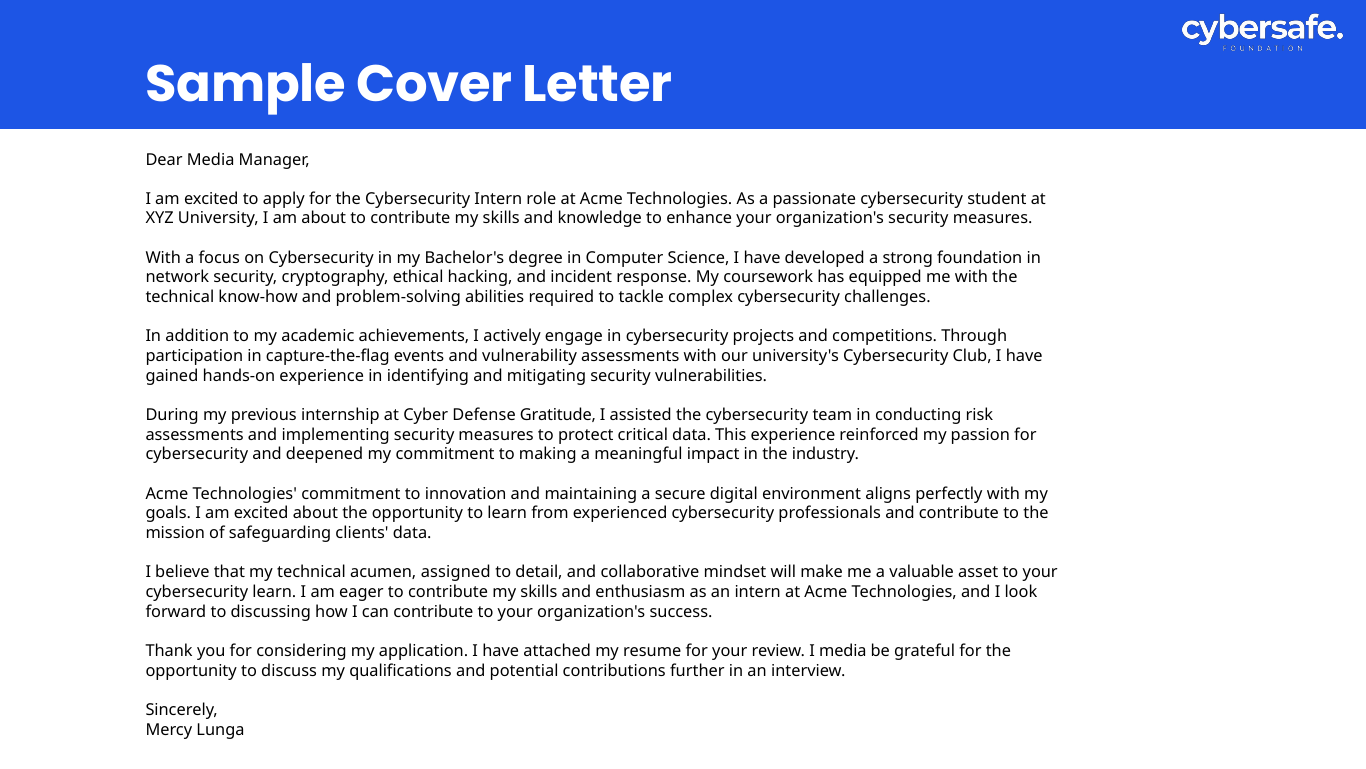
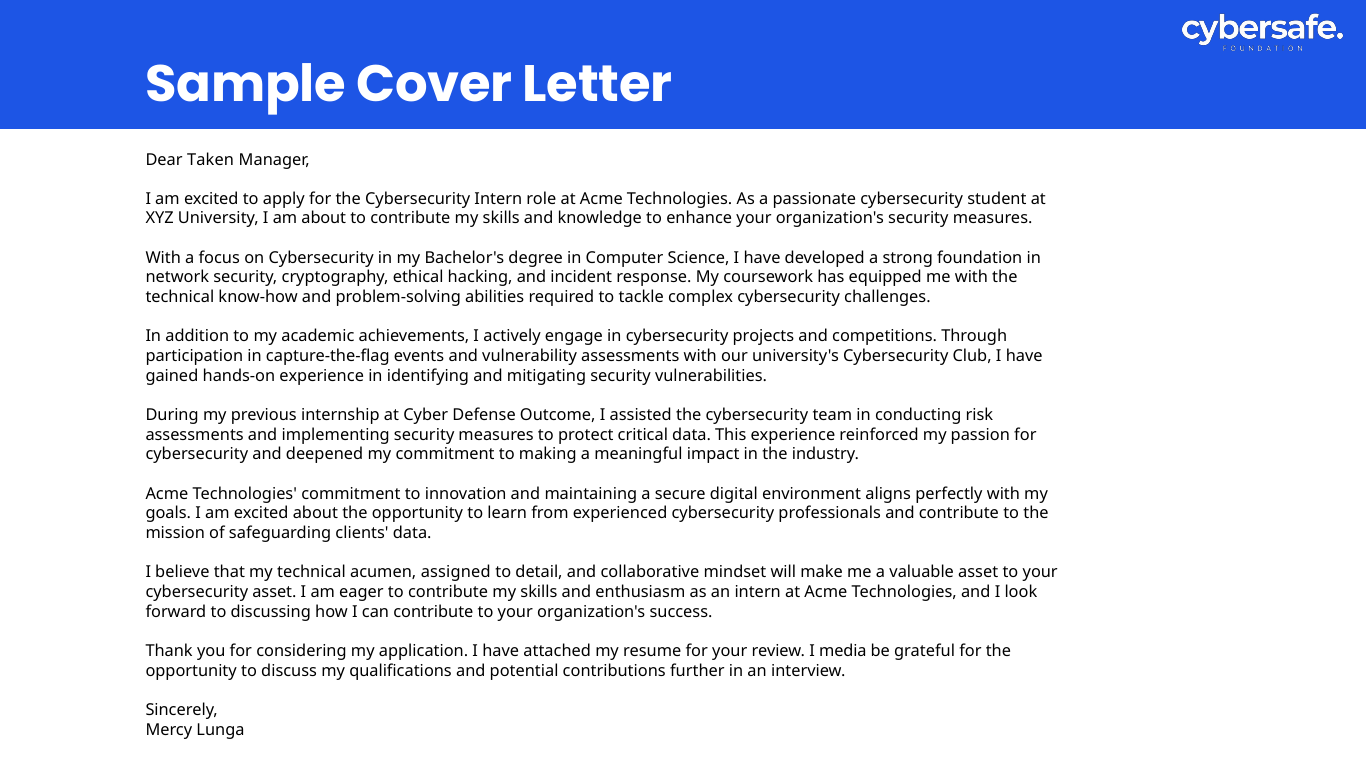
Dear Media: Media -> Taken
Gratitude: Gratitude -> Outcome
cybersecurity learn: learn -> asset
